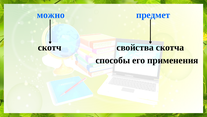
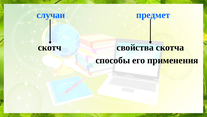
можно: можно -> случаи
